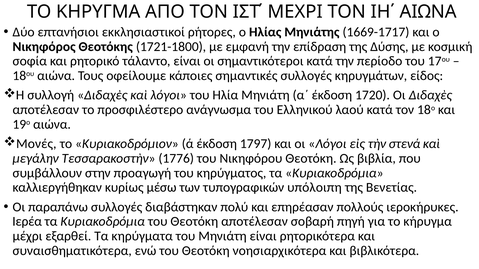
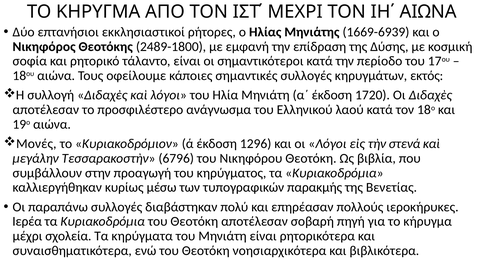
1669-1717: 1669-1717 -> 1669-6939
1721-1800: 1721-1800 -> 2489-1800
είδος: είδος -> εκτός
1797: 1797 -> 1296
1776: 1776 -> 6796
υπόλοιπη: υπόλοιπη -> παρακμής
εξαρθεί: εξαρθεί -> σχολεία
